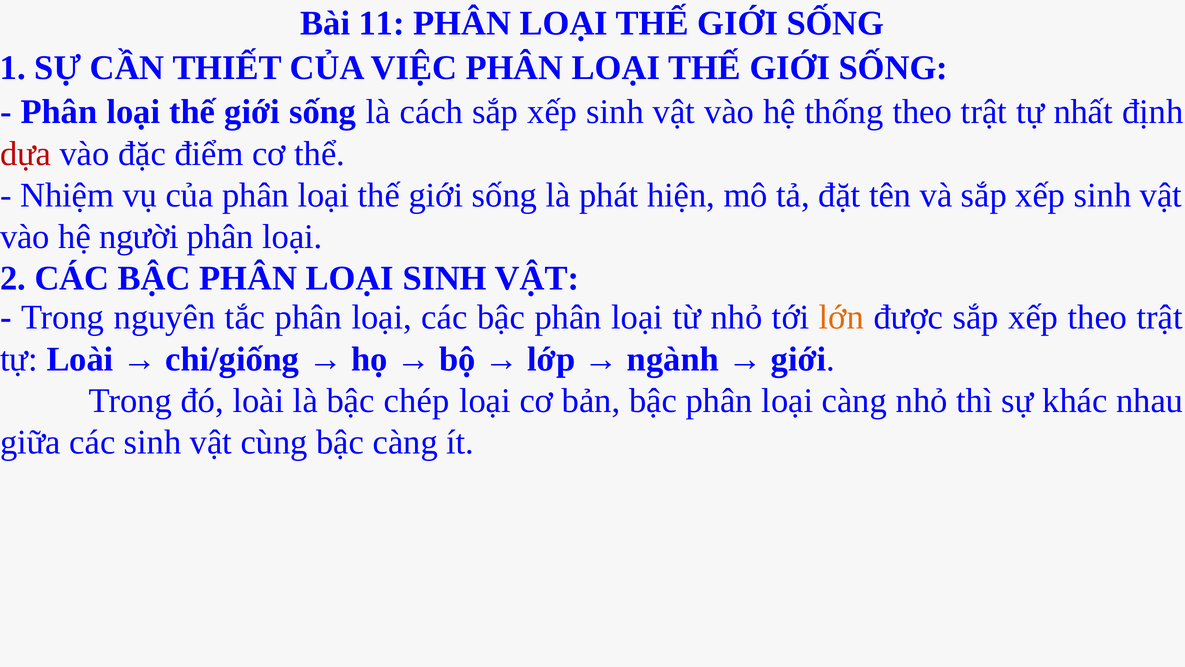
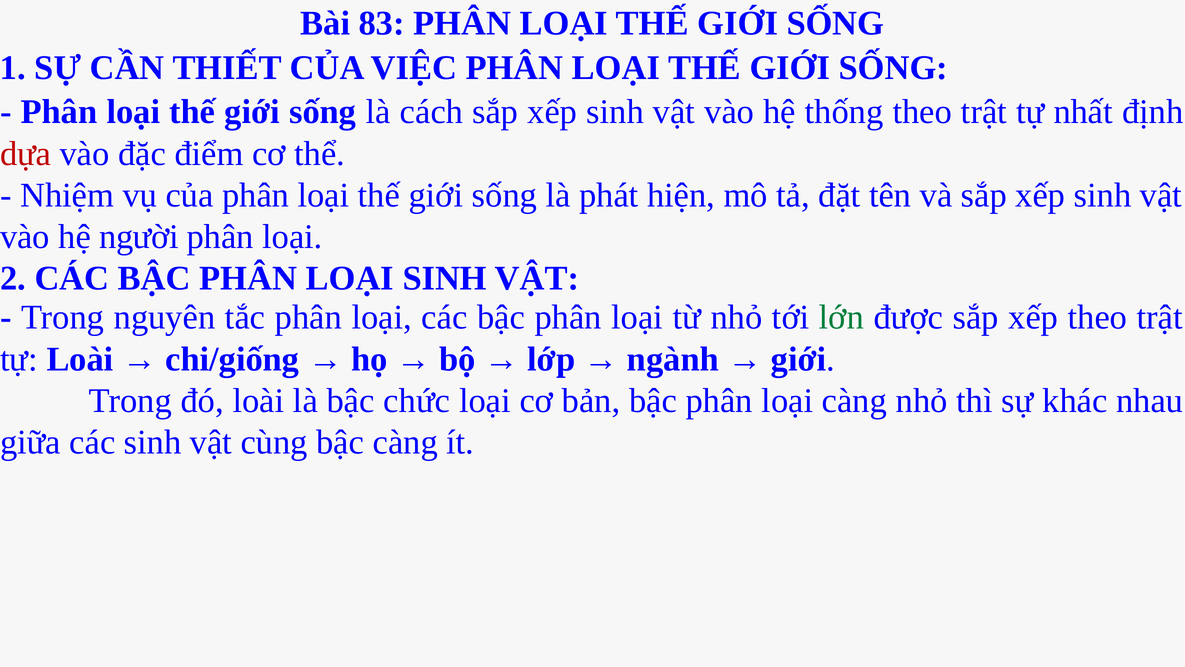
11: 11 -> 83
lớn colour: orange -> green
chép: chép -> chức
